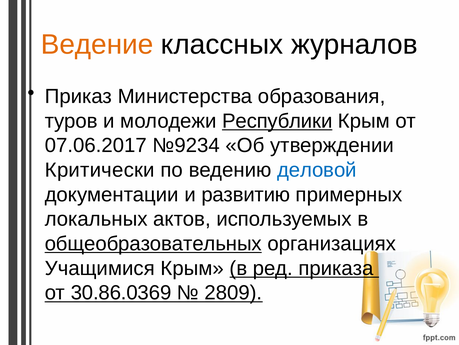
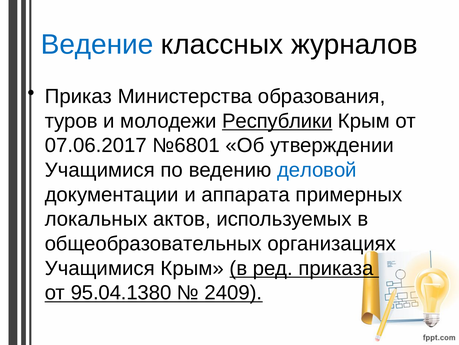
Ведение colour: orange -> blue
№9234: №9234 -> №6801
Критически at (100, 170): Критически -> Учащимися
развитию: развитию -> аппарата
общеобразовательных underline: present -> none
30.86.0369: 30.86.0369 -> 95.04.1380
2809: 2809 -> 2409
